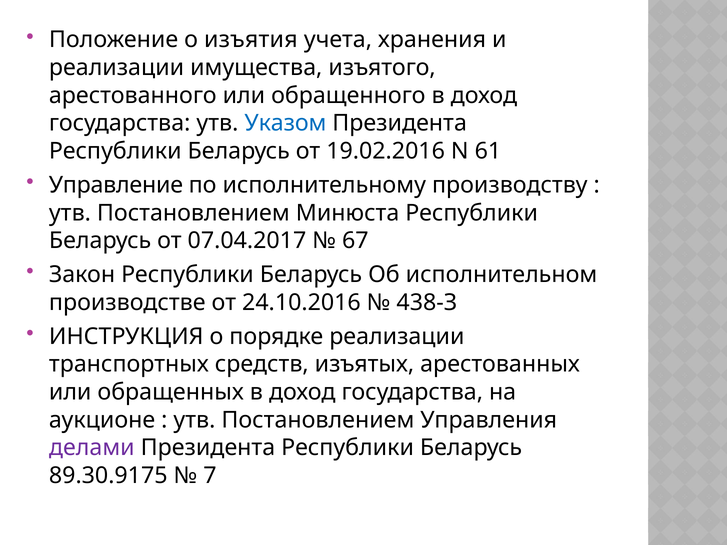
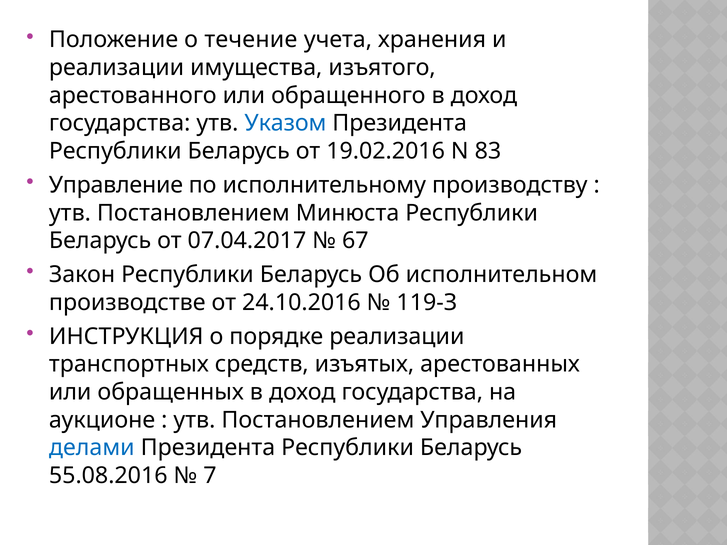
изъятия: изъятия -> течение
61: 61 -> 83
438-З: 438-З -> 119-З
делами colour: purple -> blue
89.30.9175: 89.30.9175 -> 55.08.2016
